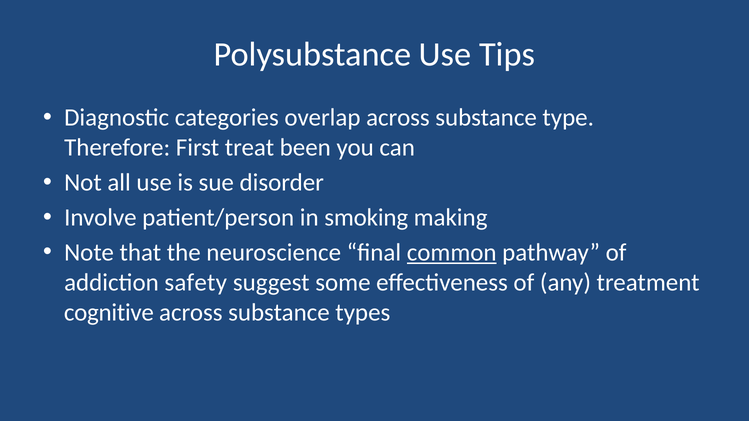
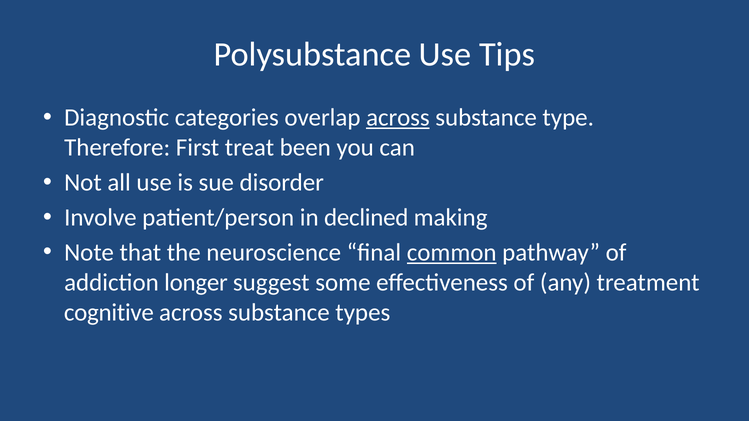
across at (398, 118) underline: none -> present
smoking: smoking -> declined
safety: safety -> longer
